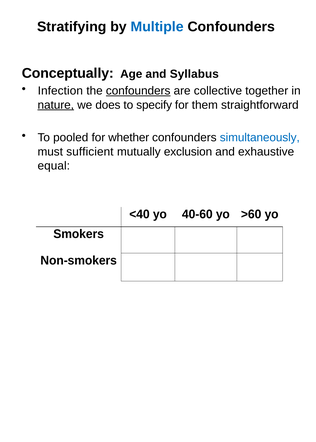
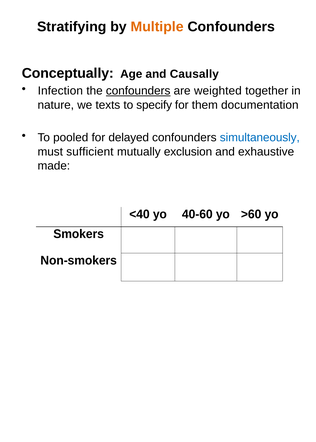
Multiple colour: blue -> orange
Syllabus: Syllabus -> Causally
collective: collective -> weighted
nature underline: present -> none
does: does -> texts
straightforward: straightforward -> documentation
whether: whether -> delayed
equal: equal -> made
